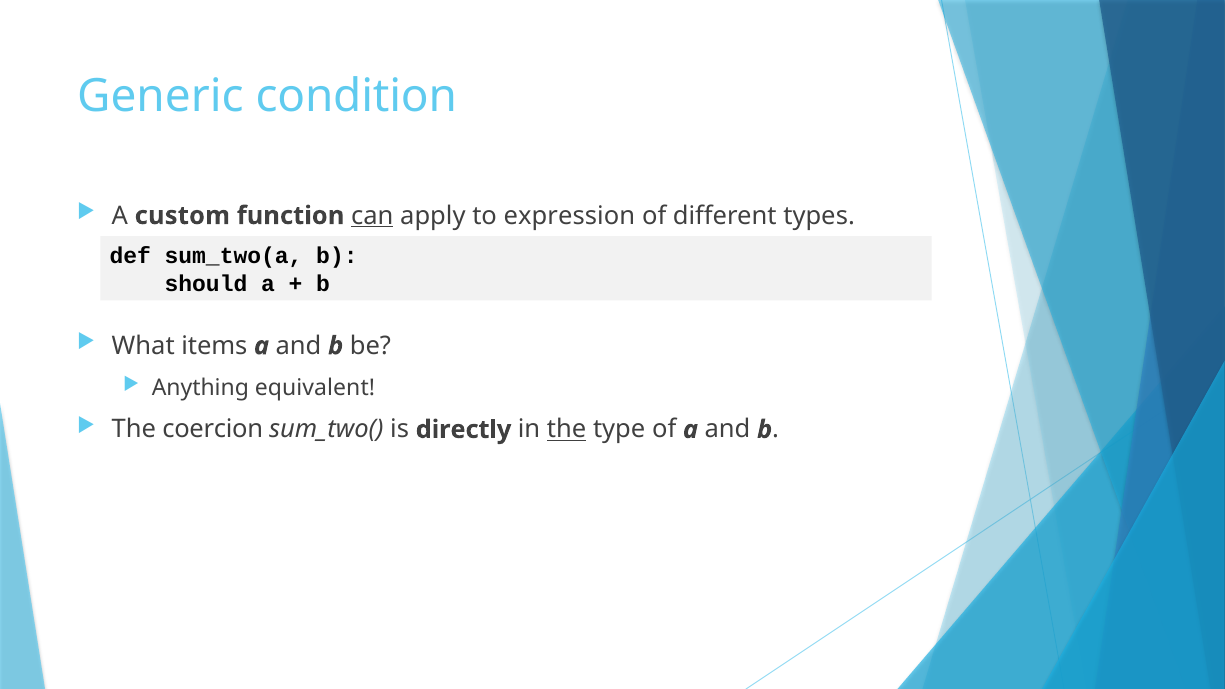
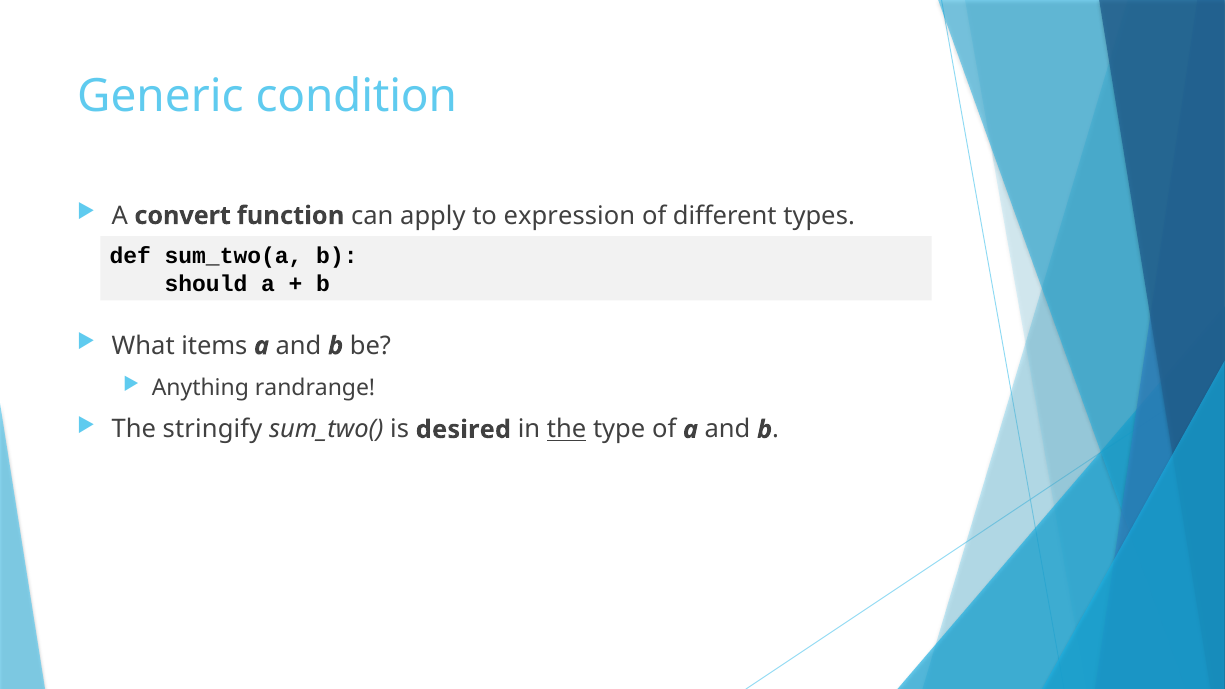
custom: custom -> convert
can underline: present -> none
equivalent: equivalent -> randrange
coercion: coercion -> stringify
directly: directly -> desired
